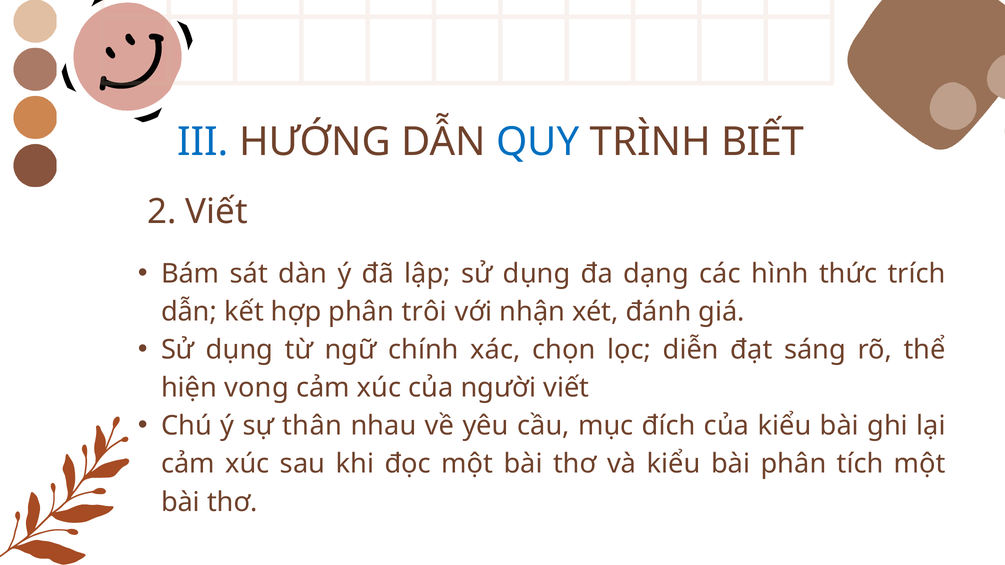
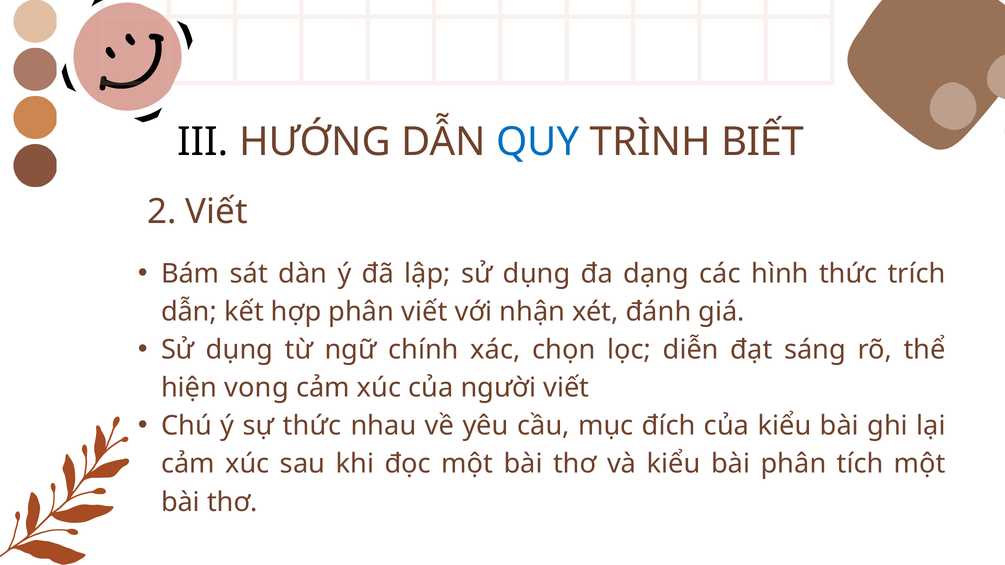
III colour: blue -> black
phân trôi: trôi -> viết
sự thân: thân -> thức
